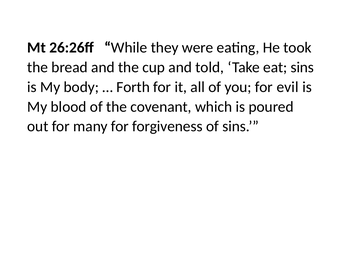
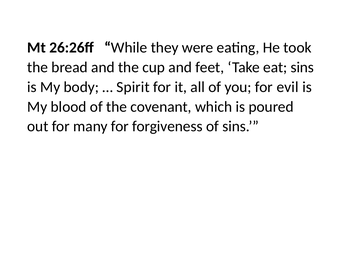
told: told -> feet
Forth: Forth -> Spirit
